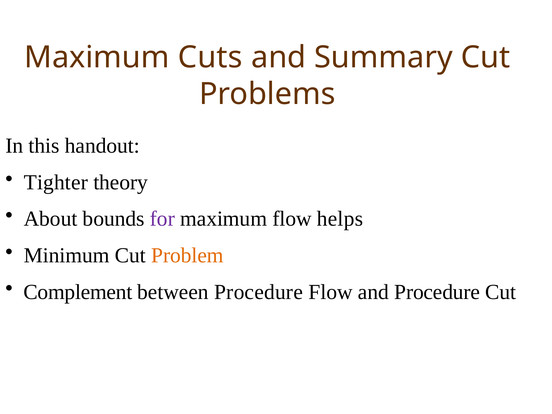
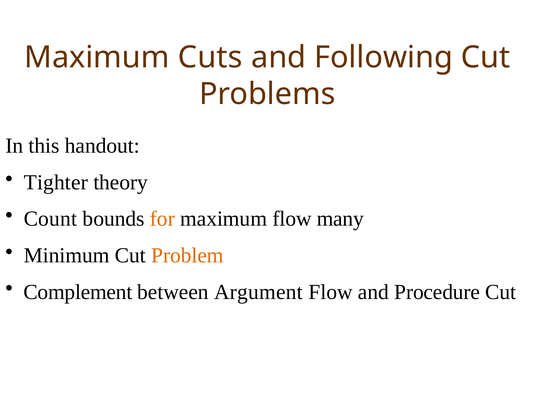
Summary: Summary -> Following
About: About -> Count
for colour: purple -> orange
helps: helps -> many
between Procedure: Procedure -> Argument
